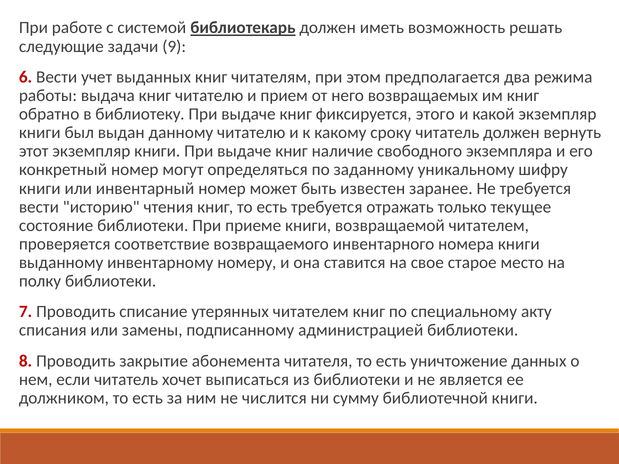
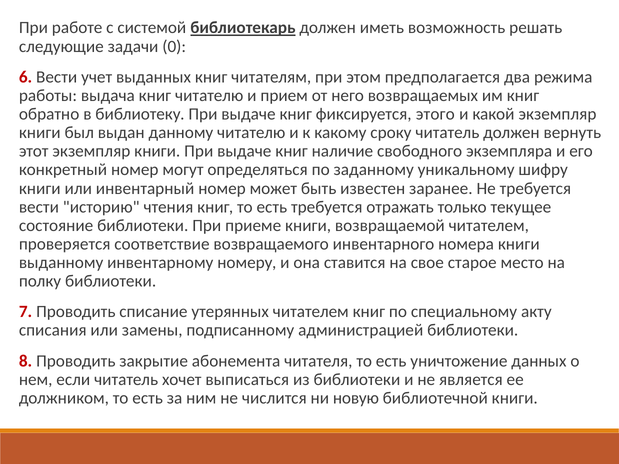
9: 9 -> 0
сумму: сумму -> новую
